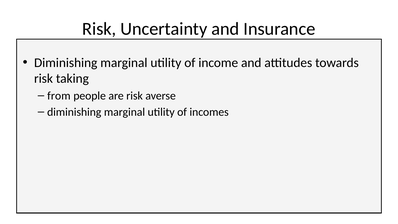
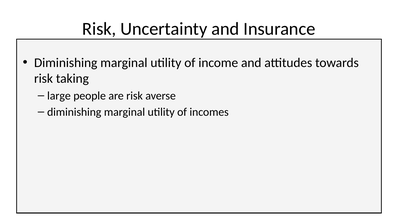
from: from -> large
